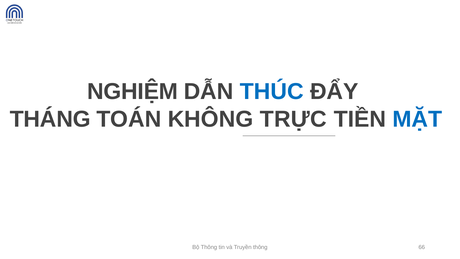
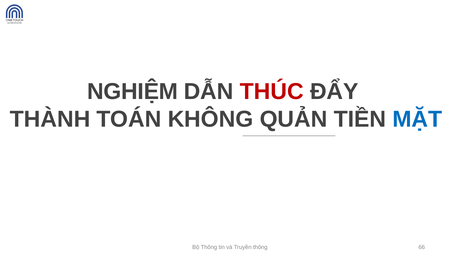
THÚC colour: blue -> red
THÁNG: THÁNG -> THÀNH
TRỰC: TRỰC -> QUẢN
